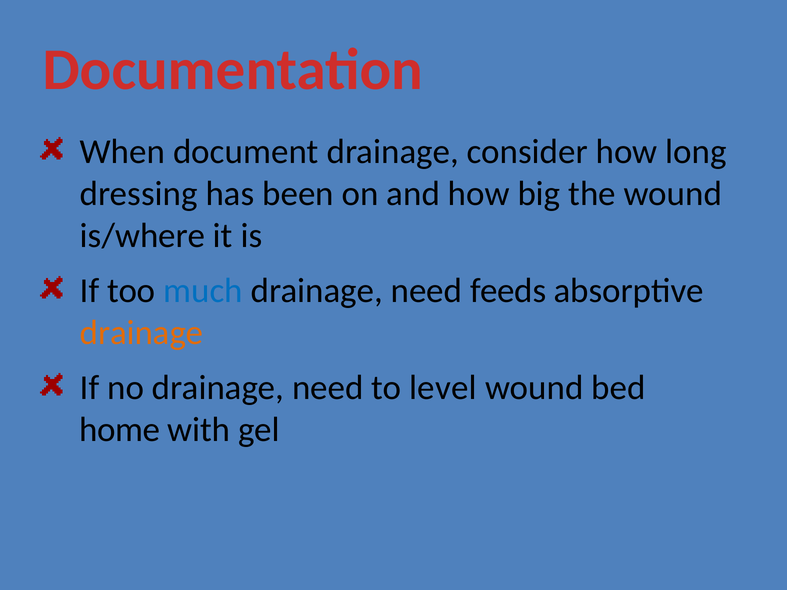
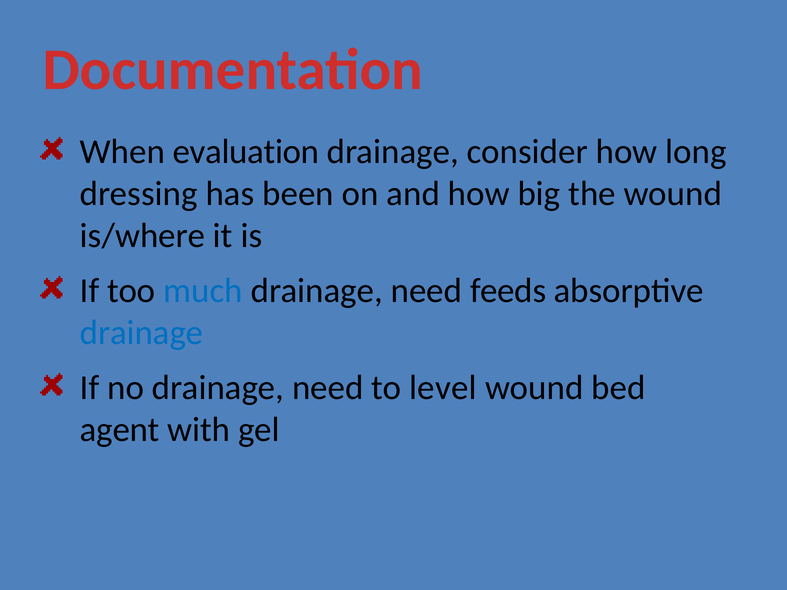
document: document -> evaluation
drainage at (142, 333) colour: orange -> blue
home: home -> agent
